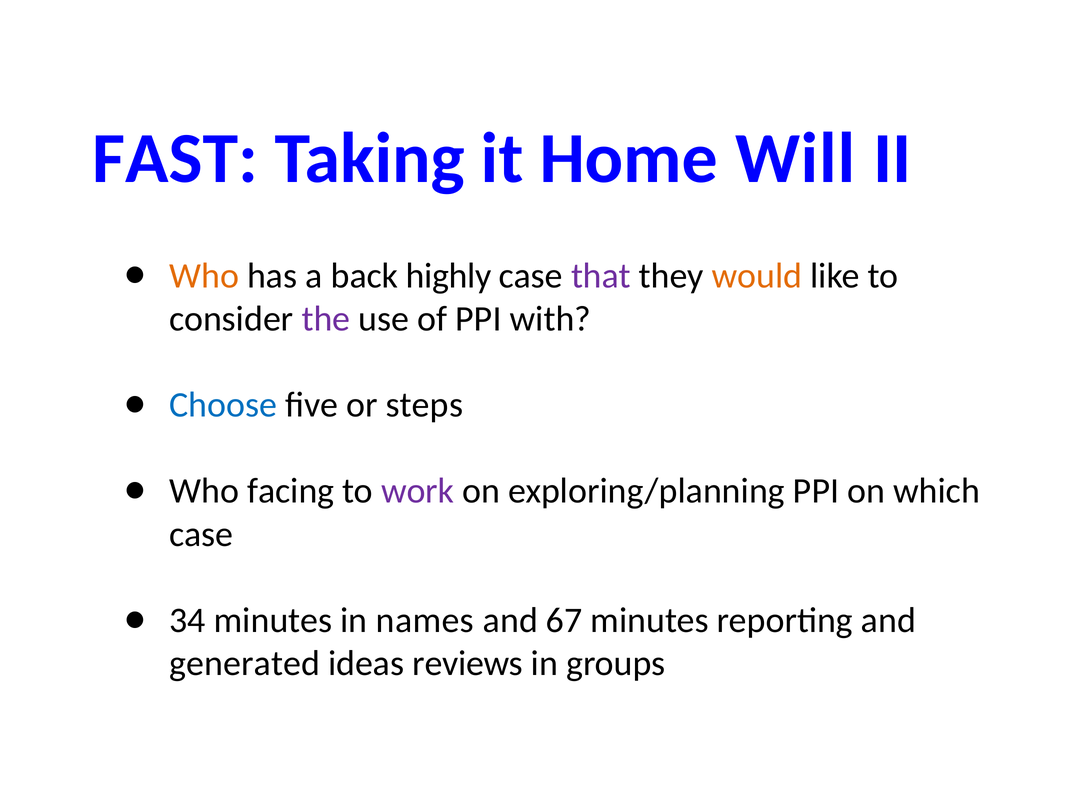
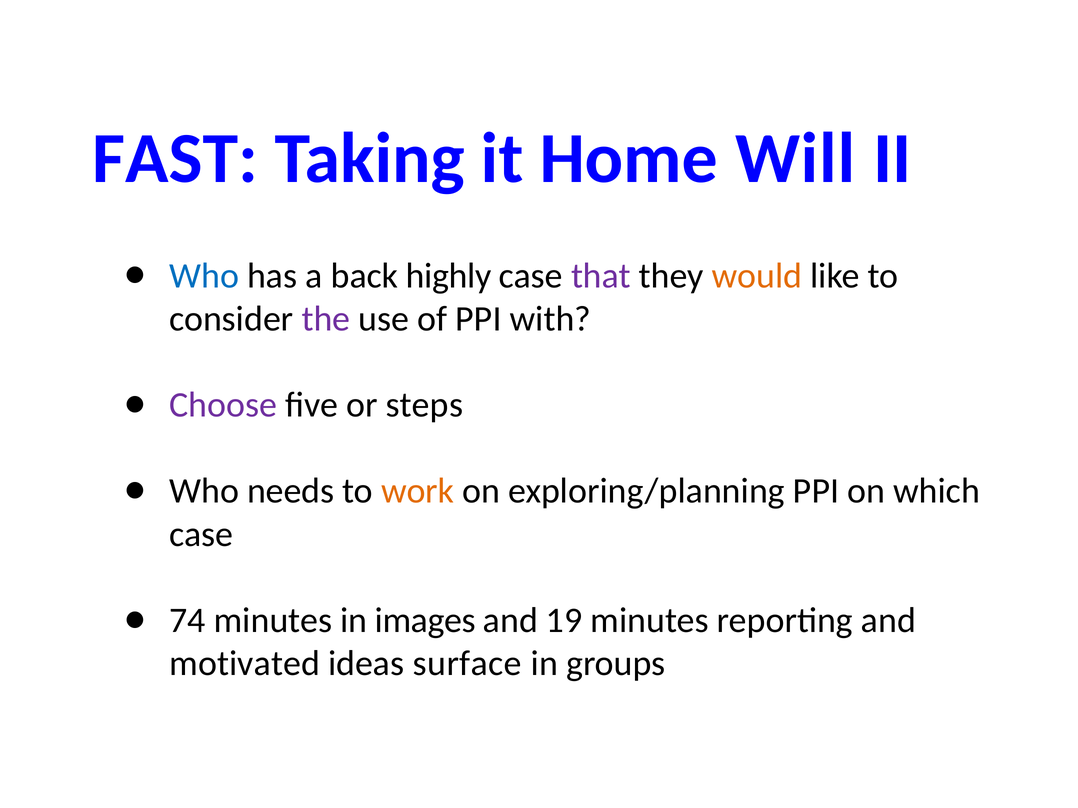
Who at (204, 276) colour: orange -> blue
Choose colour: blue -> purple
facing: facing -> needs
work colour: purple -> orange
34: 34 -> 74
names: names -> images
67: 67 -> 19
generated: generated -> motivated
reviews: reviews -> surface
